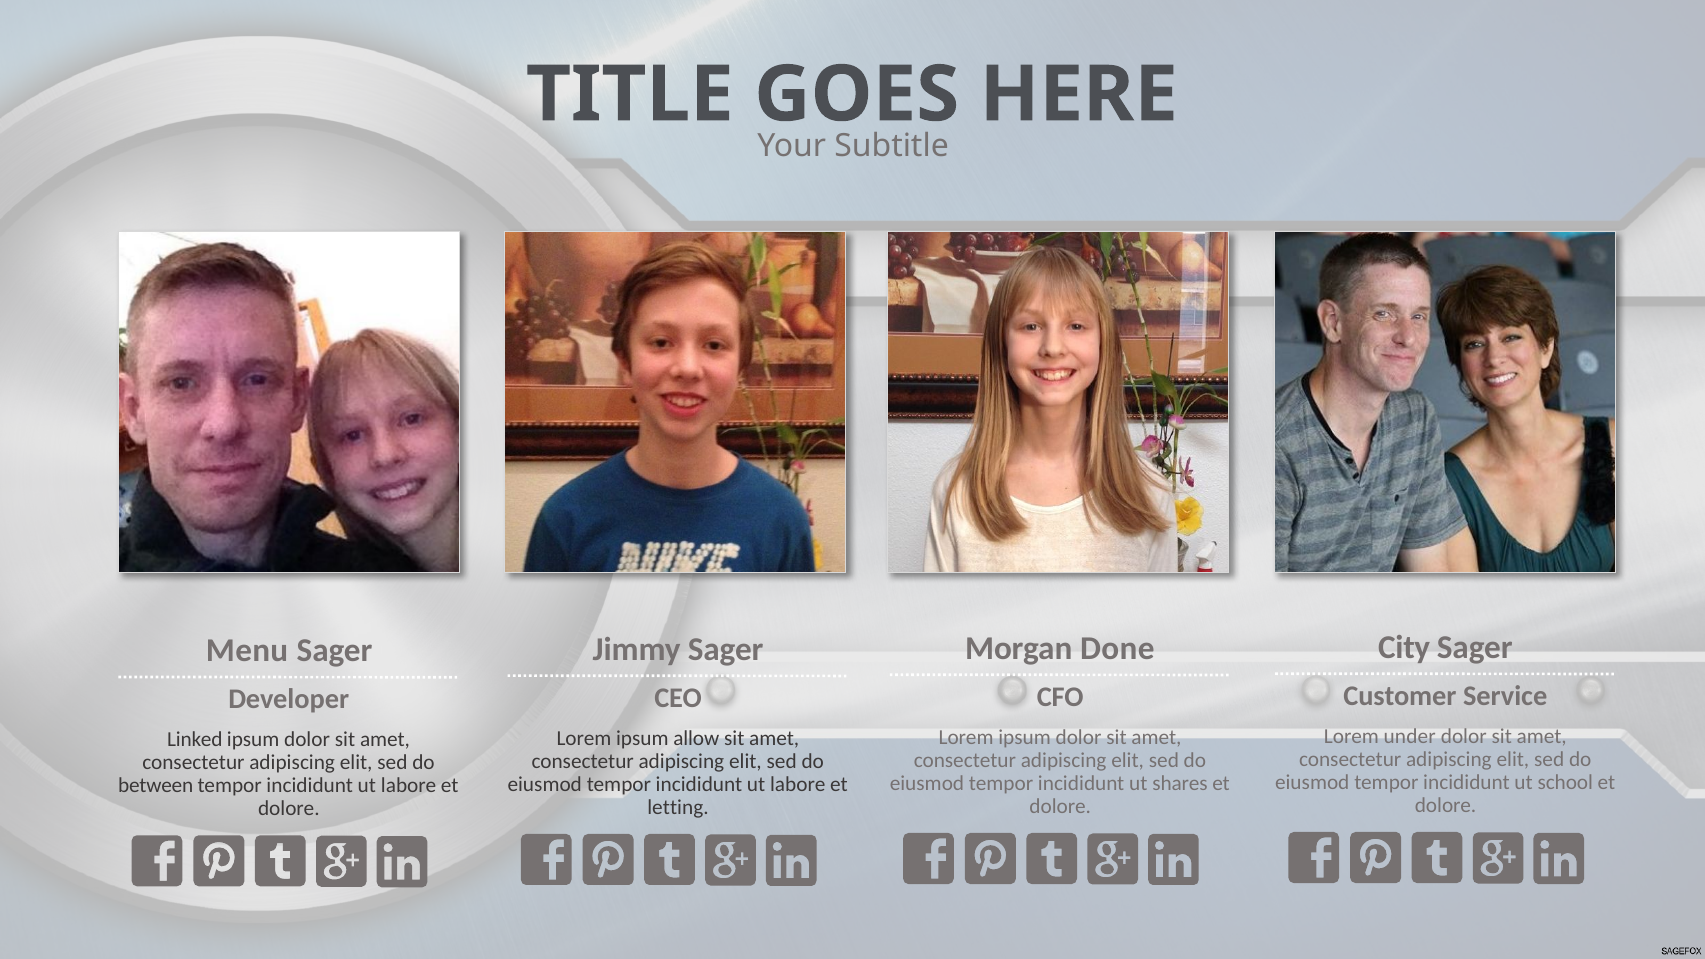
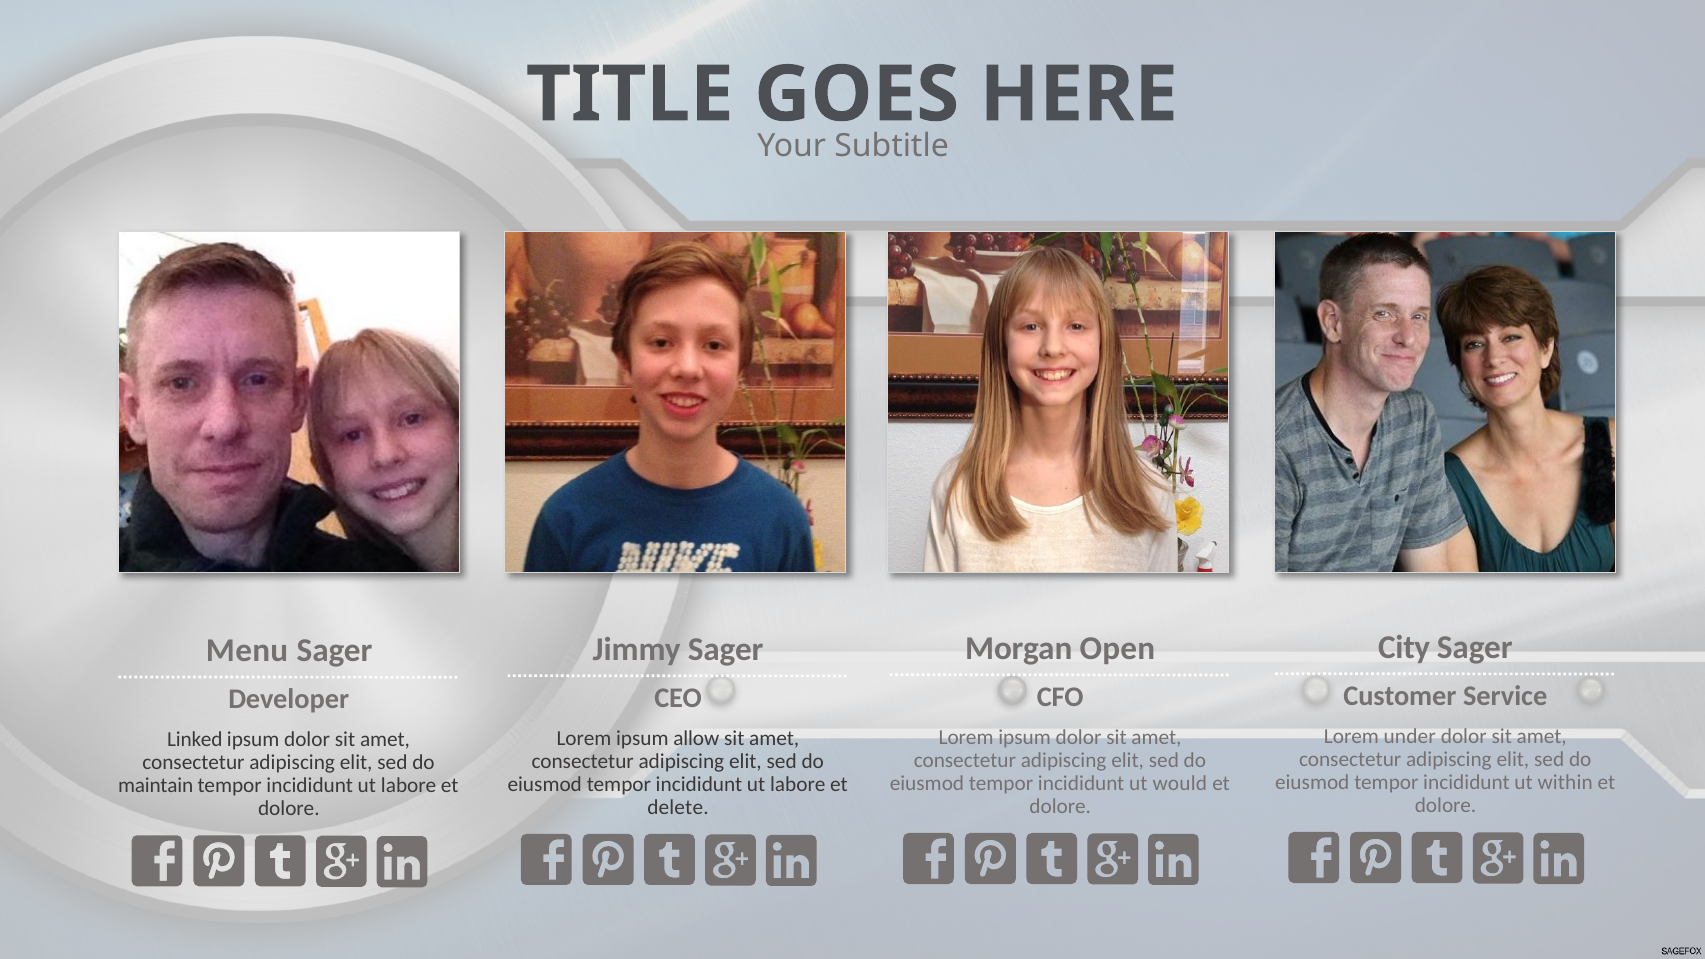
Done: Done -> Open
school: school -> within
shares: shares -> would
between: between -> maintain
letting: letting -> delete
